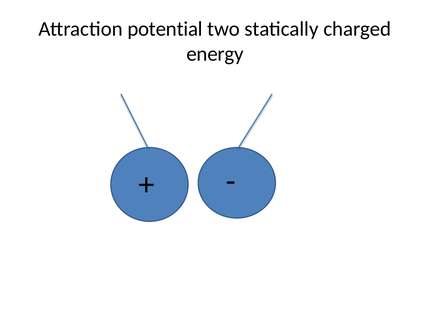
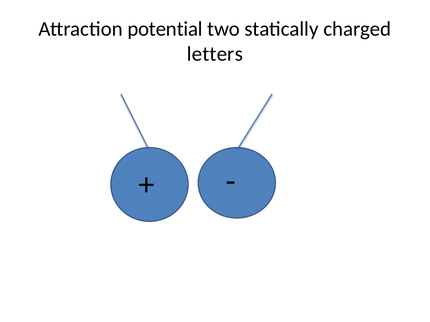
energy: energy -> letters
